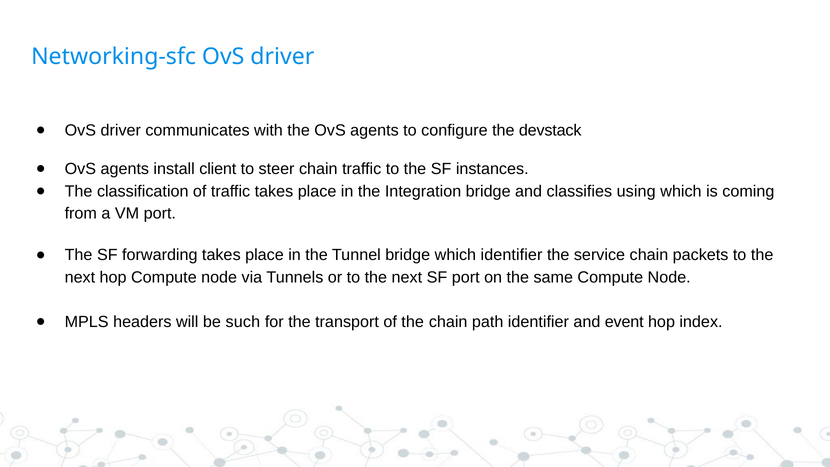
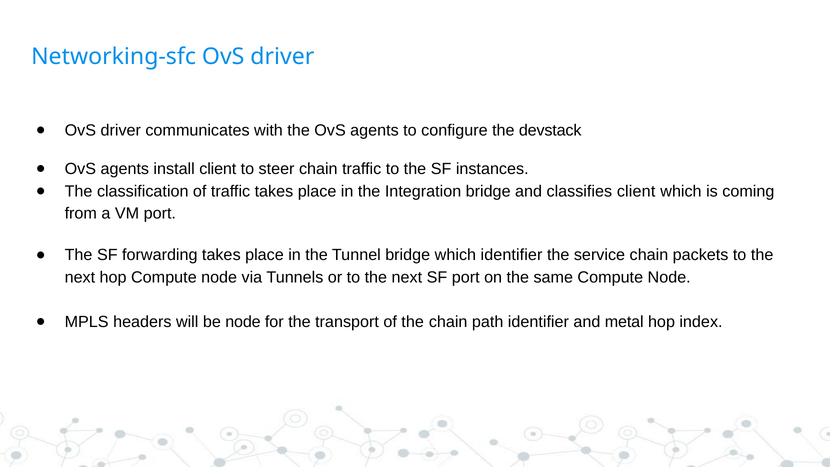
classifies using: using -> client
be such: such -> node
event: event -> metal
